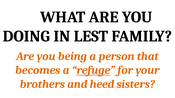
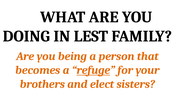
heed: heed -> elect
